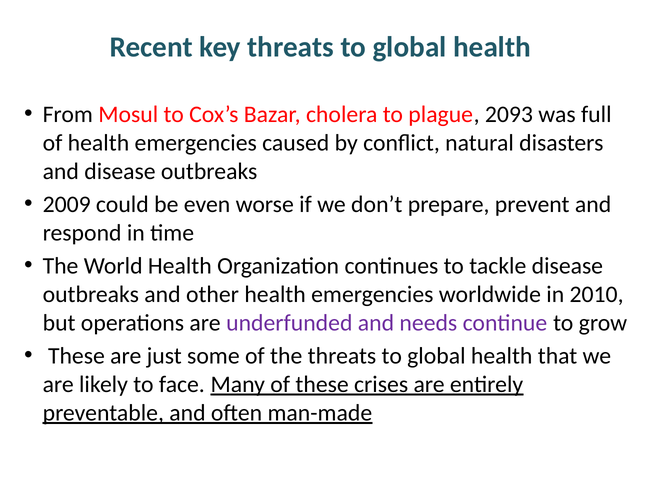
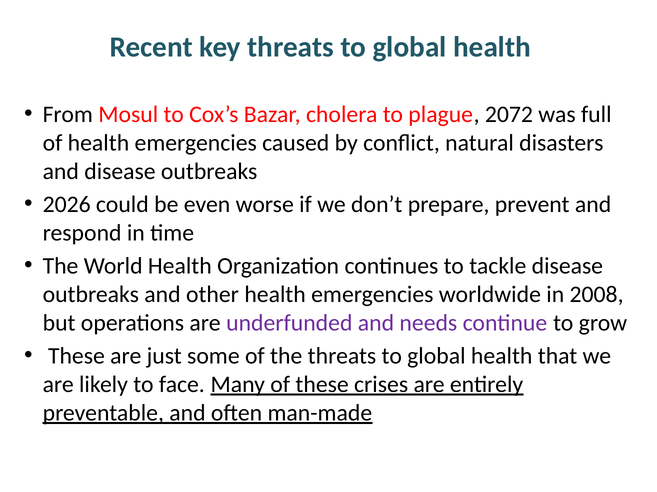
2093: 2093 -> 2072
2009: 2009 -> 2026
2010: 2010 -> 2008
